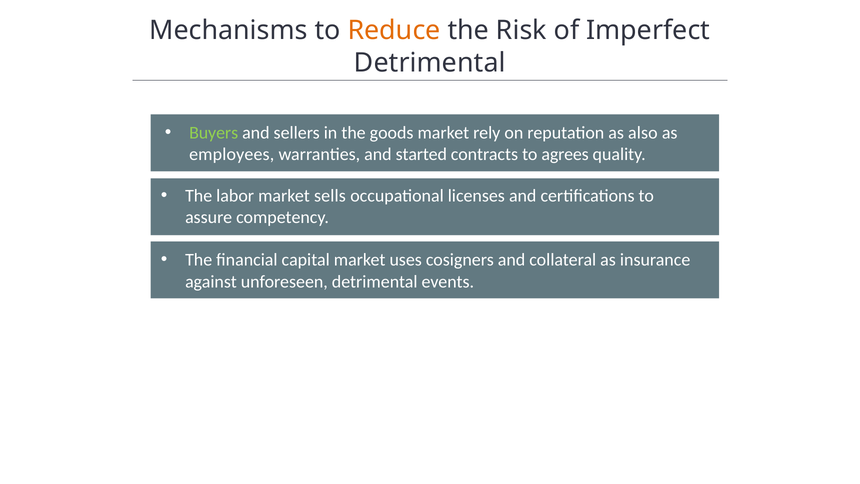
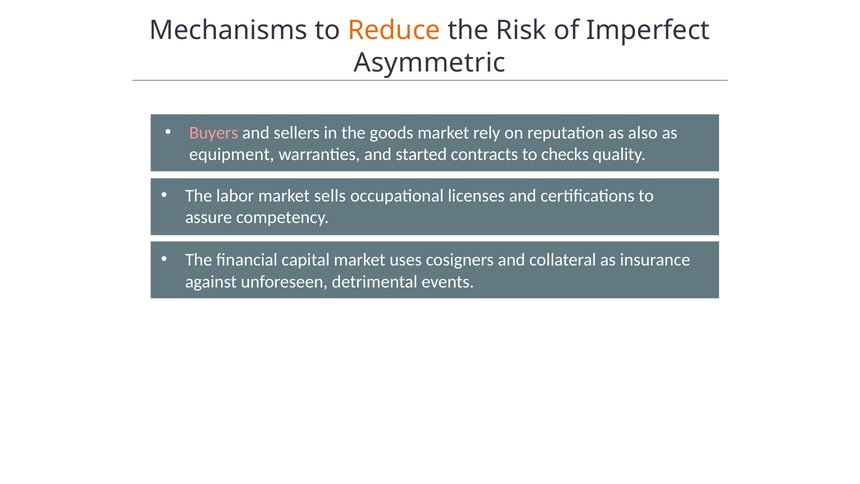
Detrimental at (430, 63): Detrimental -> Asymmetric
Buyers colour: light green -> pink
employees: employees -> equipment
agrees: agrees -> checks
